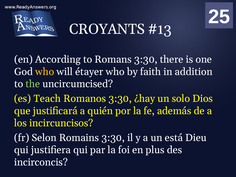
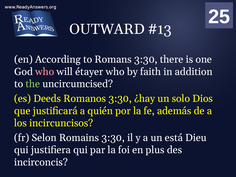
CROYANTS: CROYANTS -> OUTWARD
who at (45, 72) colour: yellow -> pink
Teach: Teach -> Deeds
